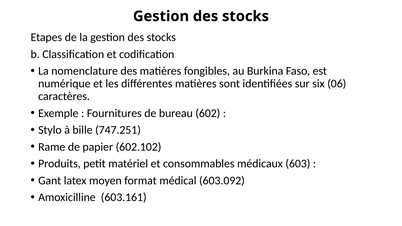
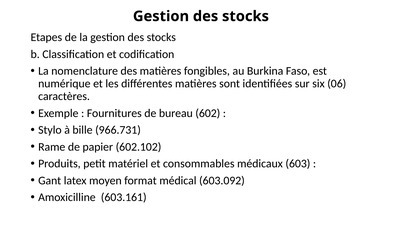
747.251: 747.251 -> 966.731
